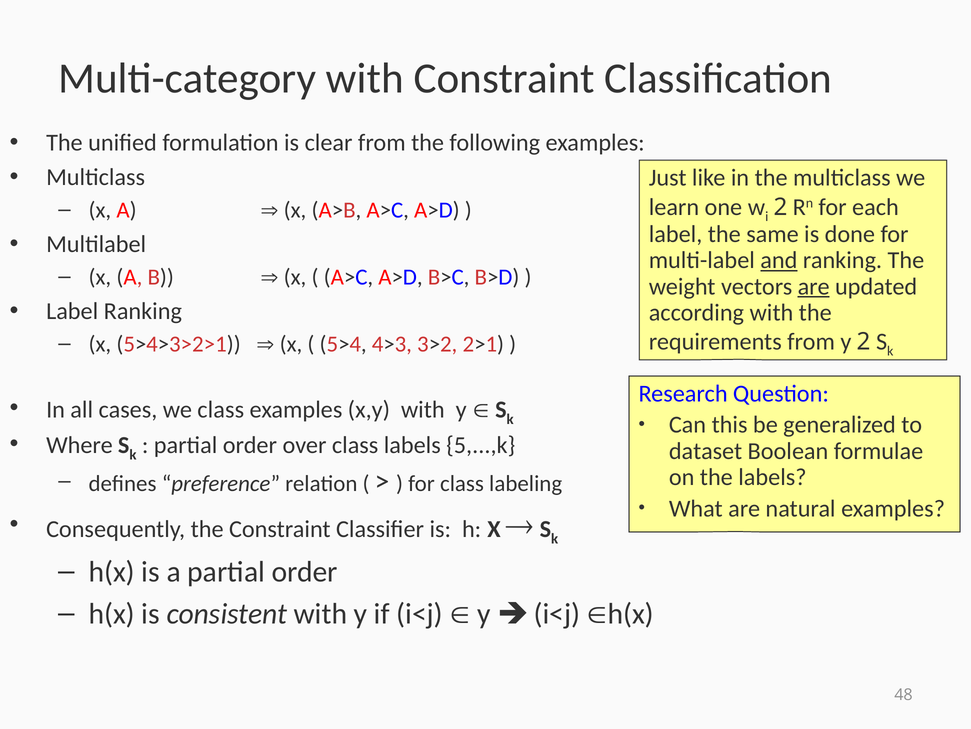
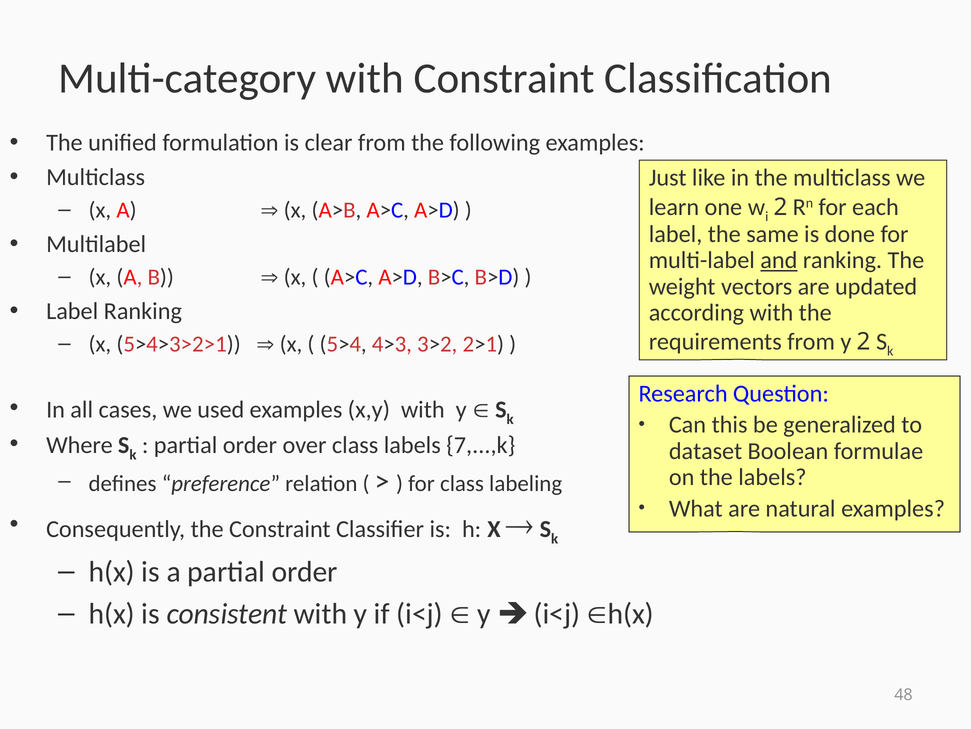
are at (814, 286) underline: present -> none
we class: class -> used
5,...,k: 5,...,k -> 7,...,k
